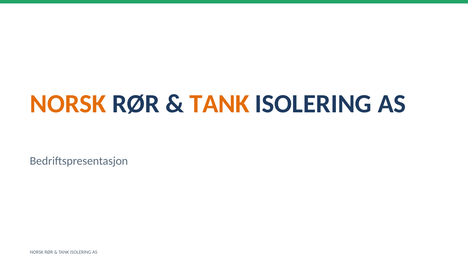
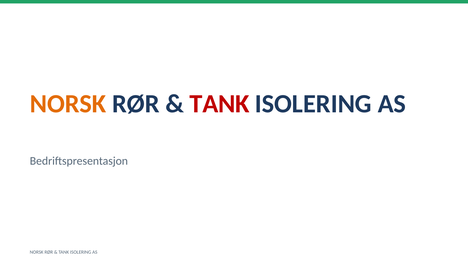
TANK at (220, 104) colour: orange -> red
